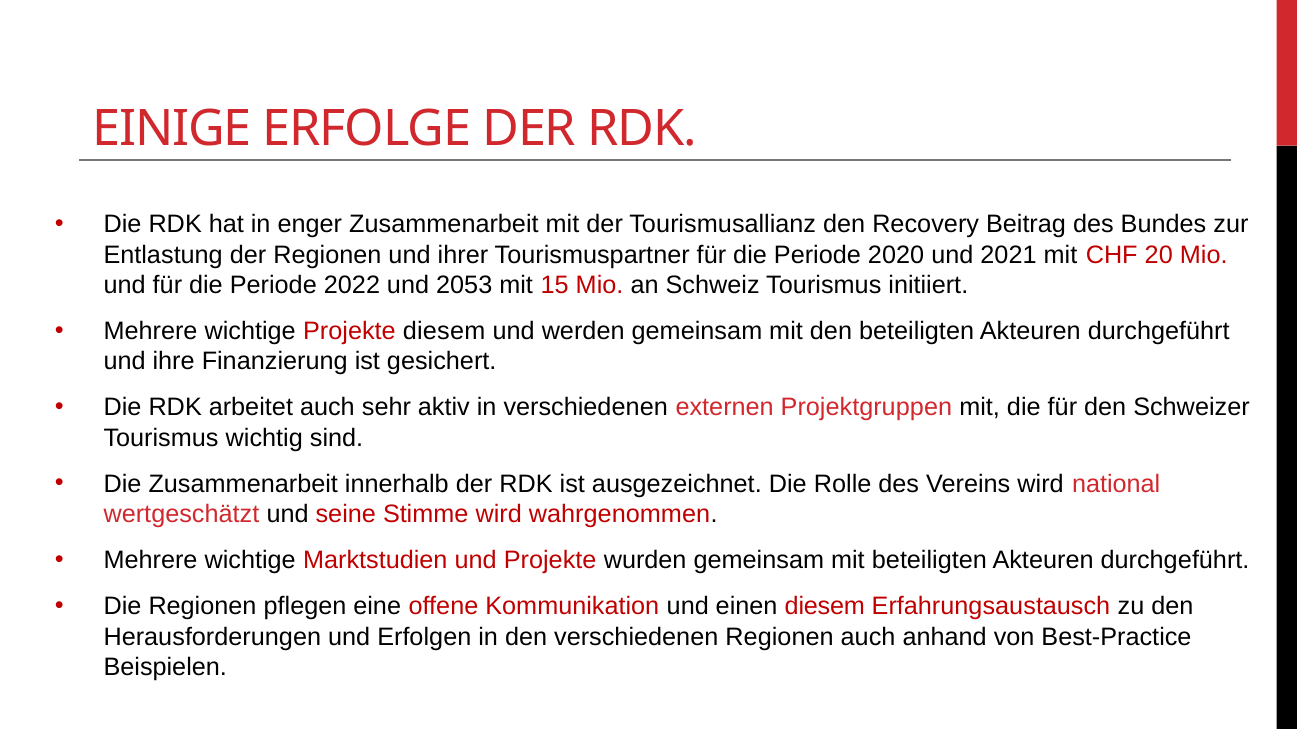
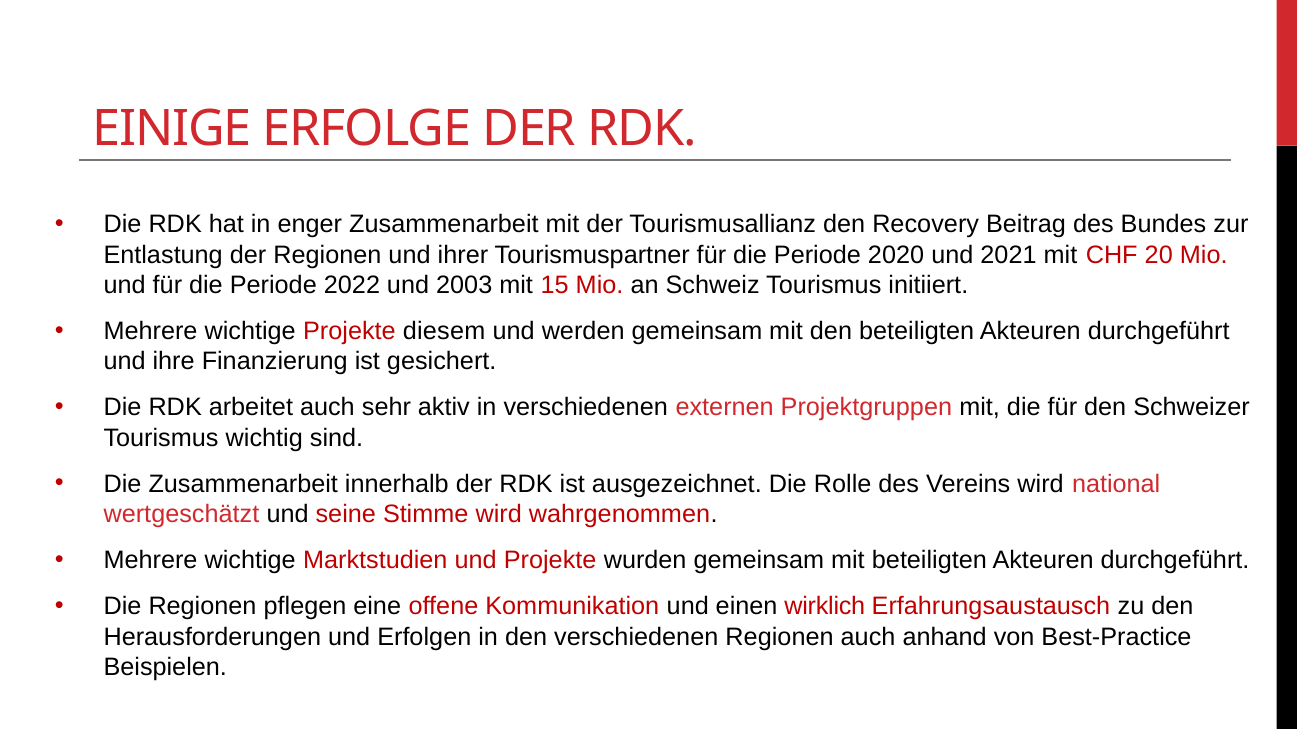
2053: 2053 -> 2003
einen diesem: diesem -> wirklich
